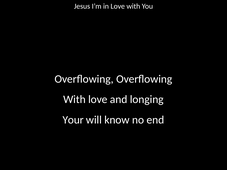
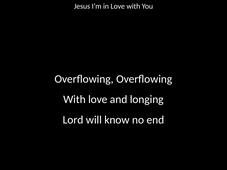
Your: Your -> Lord
